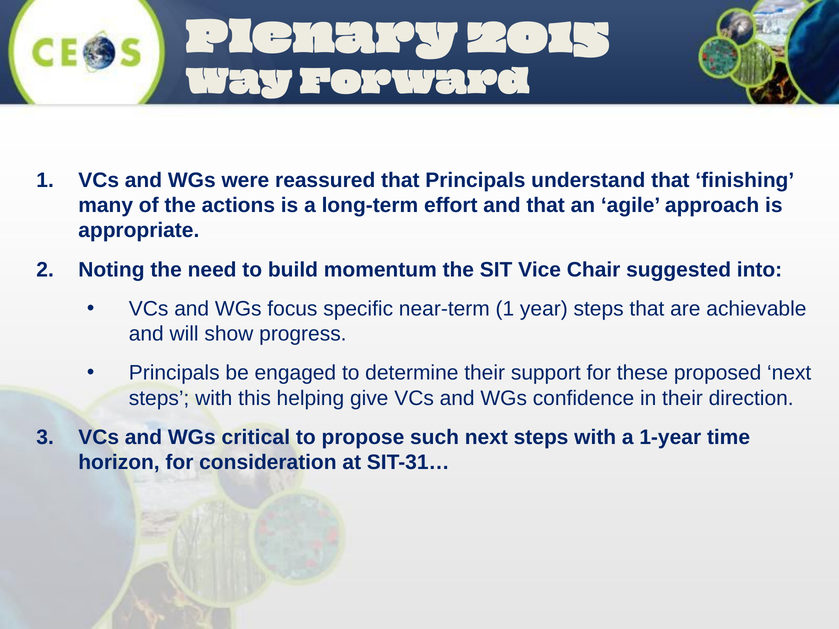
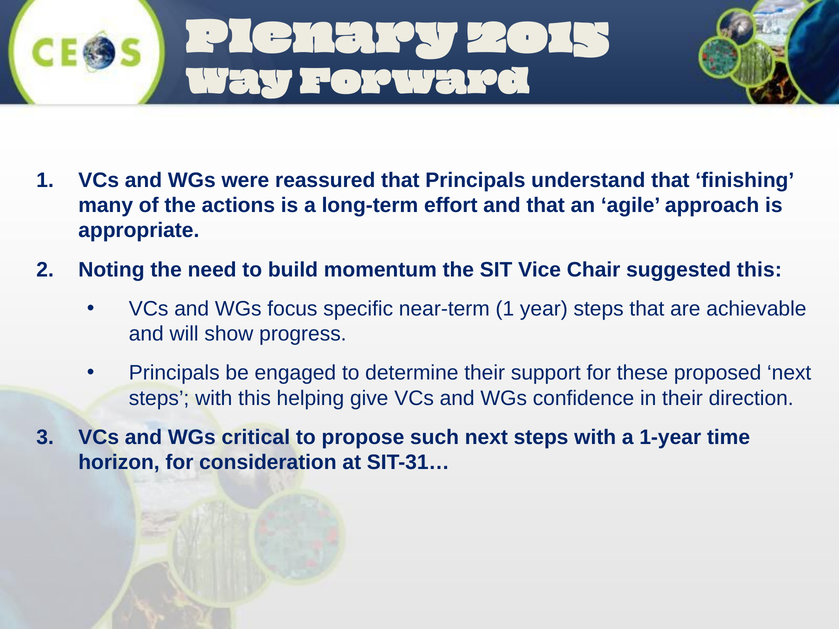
suggested into: into -> this
